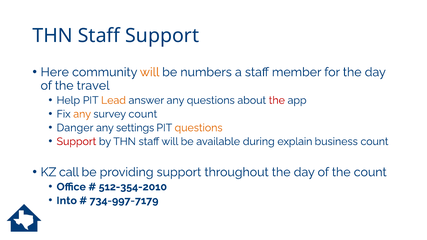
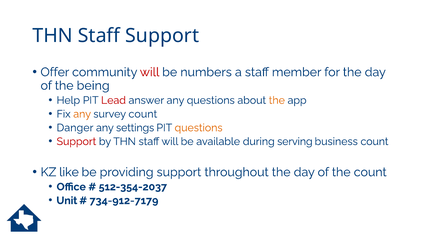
Here: Here -> Offer
will at (150, 72) colour: orange -> red
travel: travel -> being
Lead colour: orange -> red
the at (277, 100) colour: red -> orange
explain: explain -> serving
call: call -> like
512-354-2010: 512-354-2010 -> 512-354-2037
Into: Into -> Unit
734-997-7179: 734-997-7179 -> 734-912-7179
